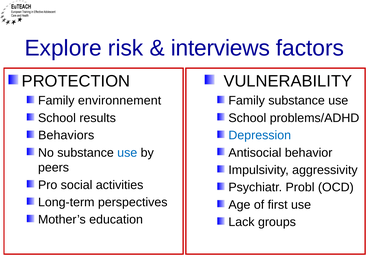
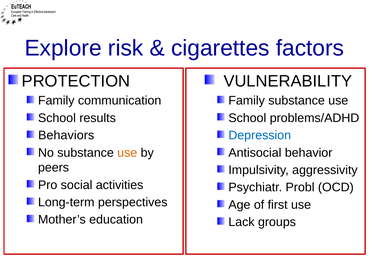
interviews: interviews -> cigarettes
environnement: environnement -> communication
use at (127, 153) colour: blue -> orange
